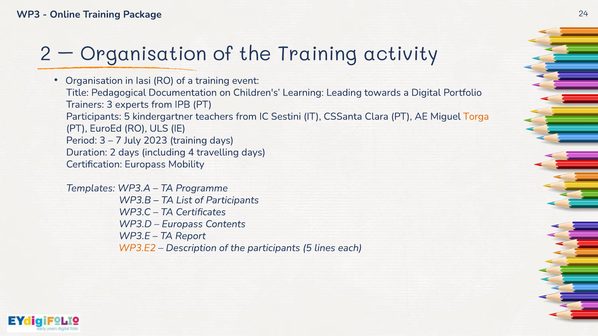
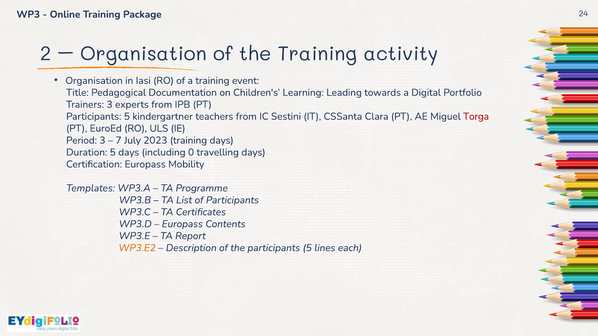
Torga colour: orange -> red
Duration 2: 2 -> 5
4: 4 -> 0
